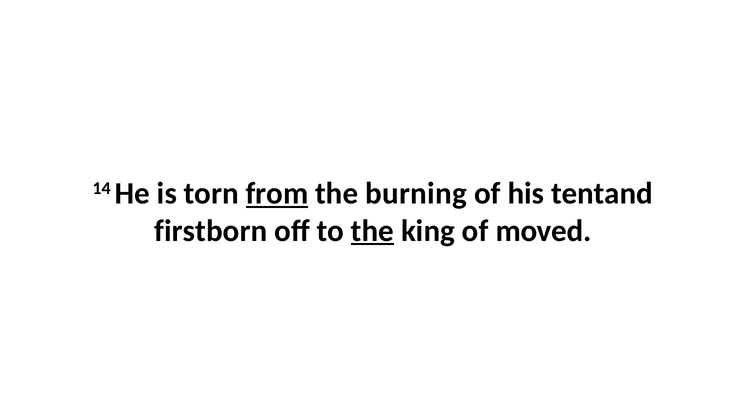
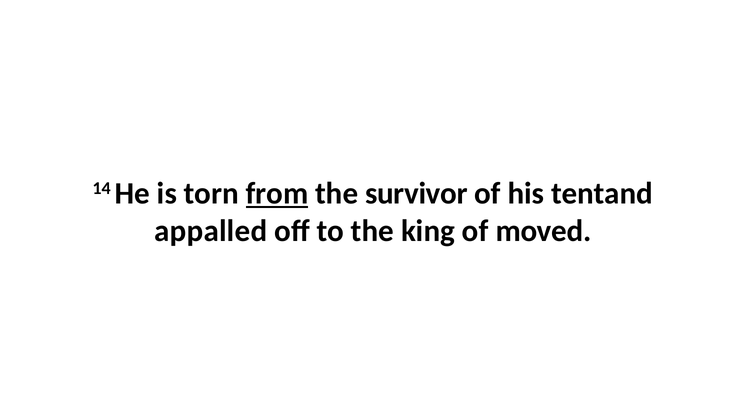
burning: burning -> survivor
firstborn: firstborn -> appalled
the at (372, 231) underline: present -> none
